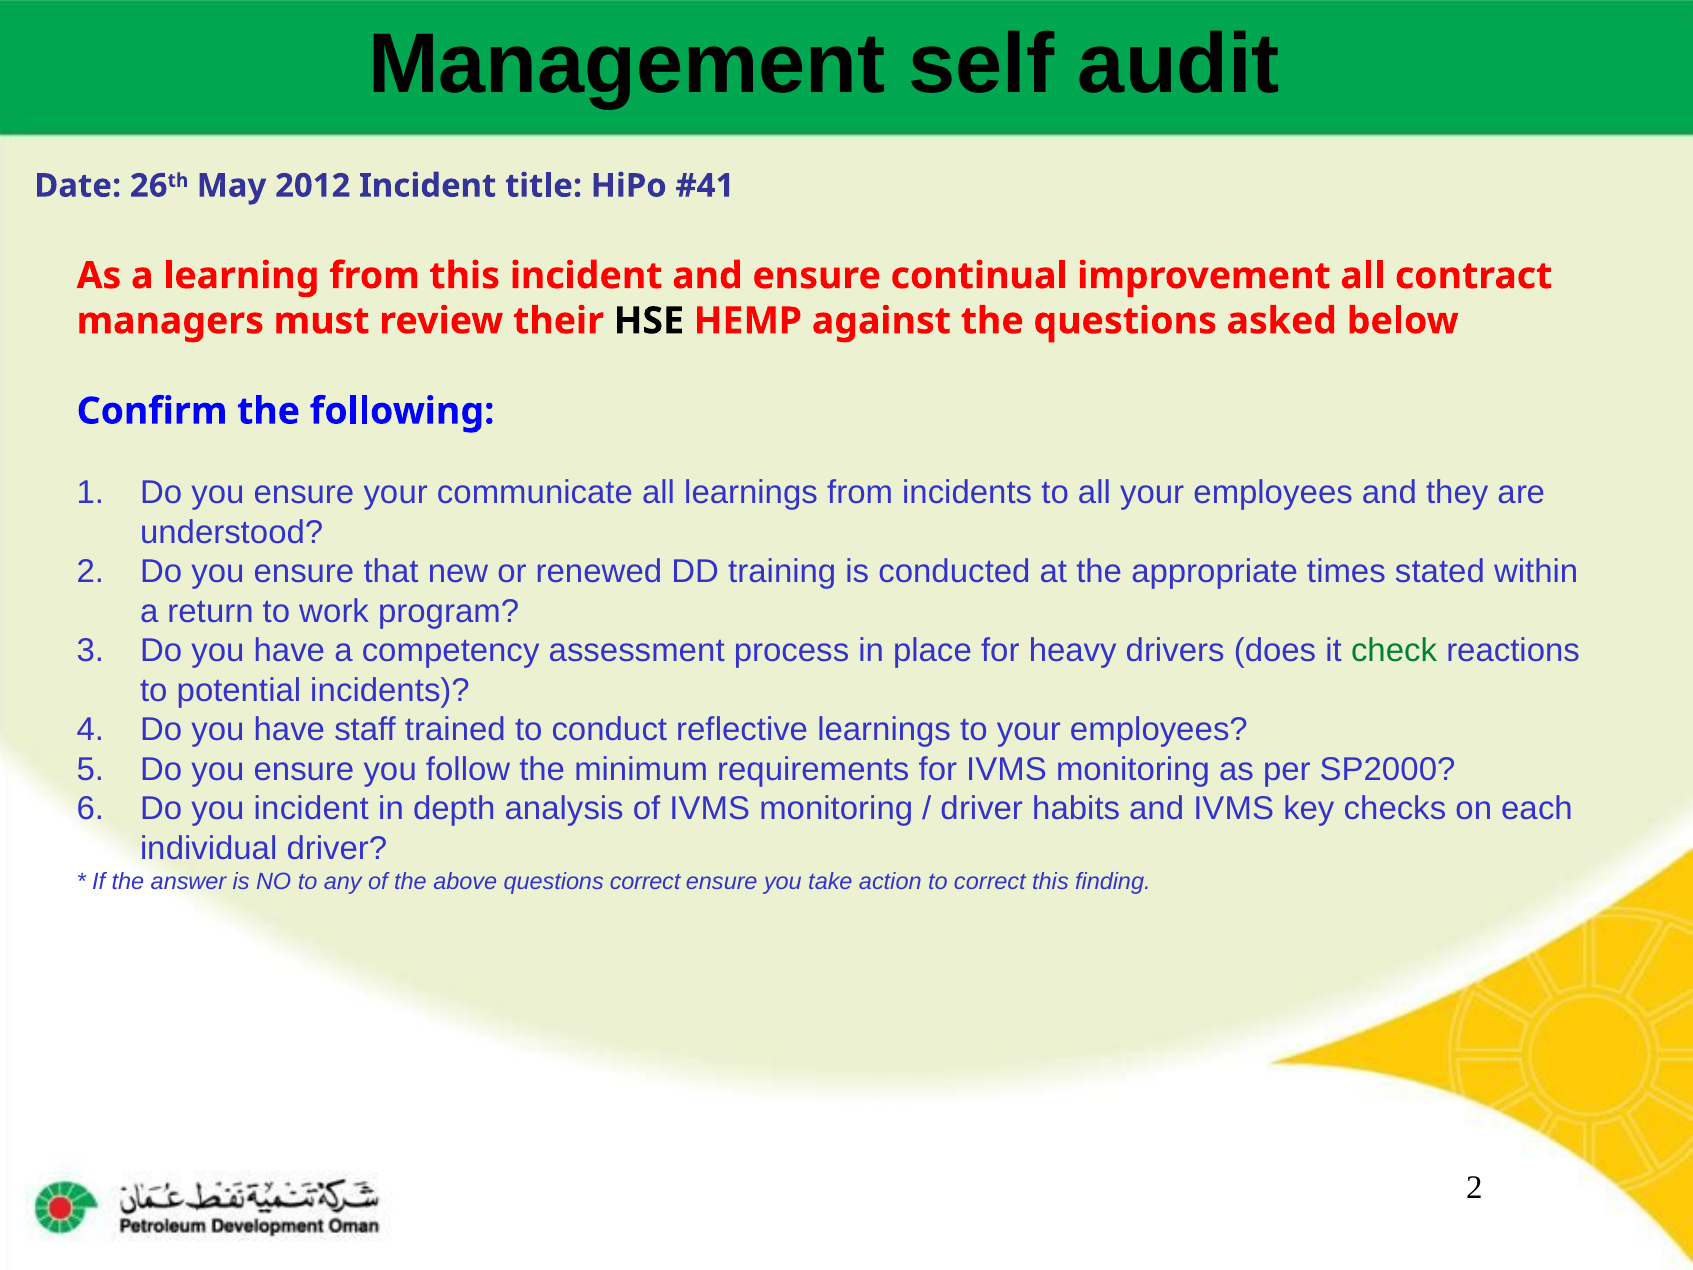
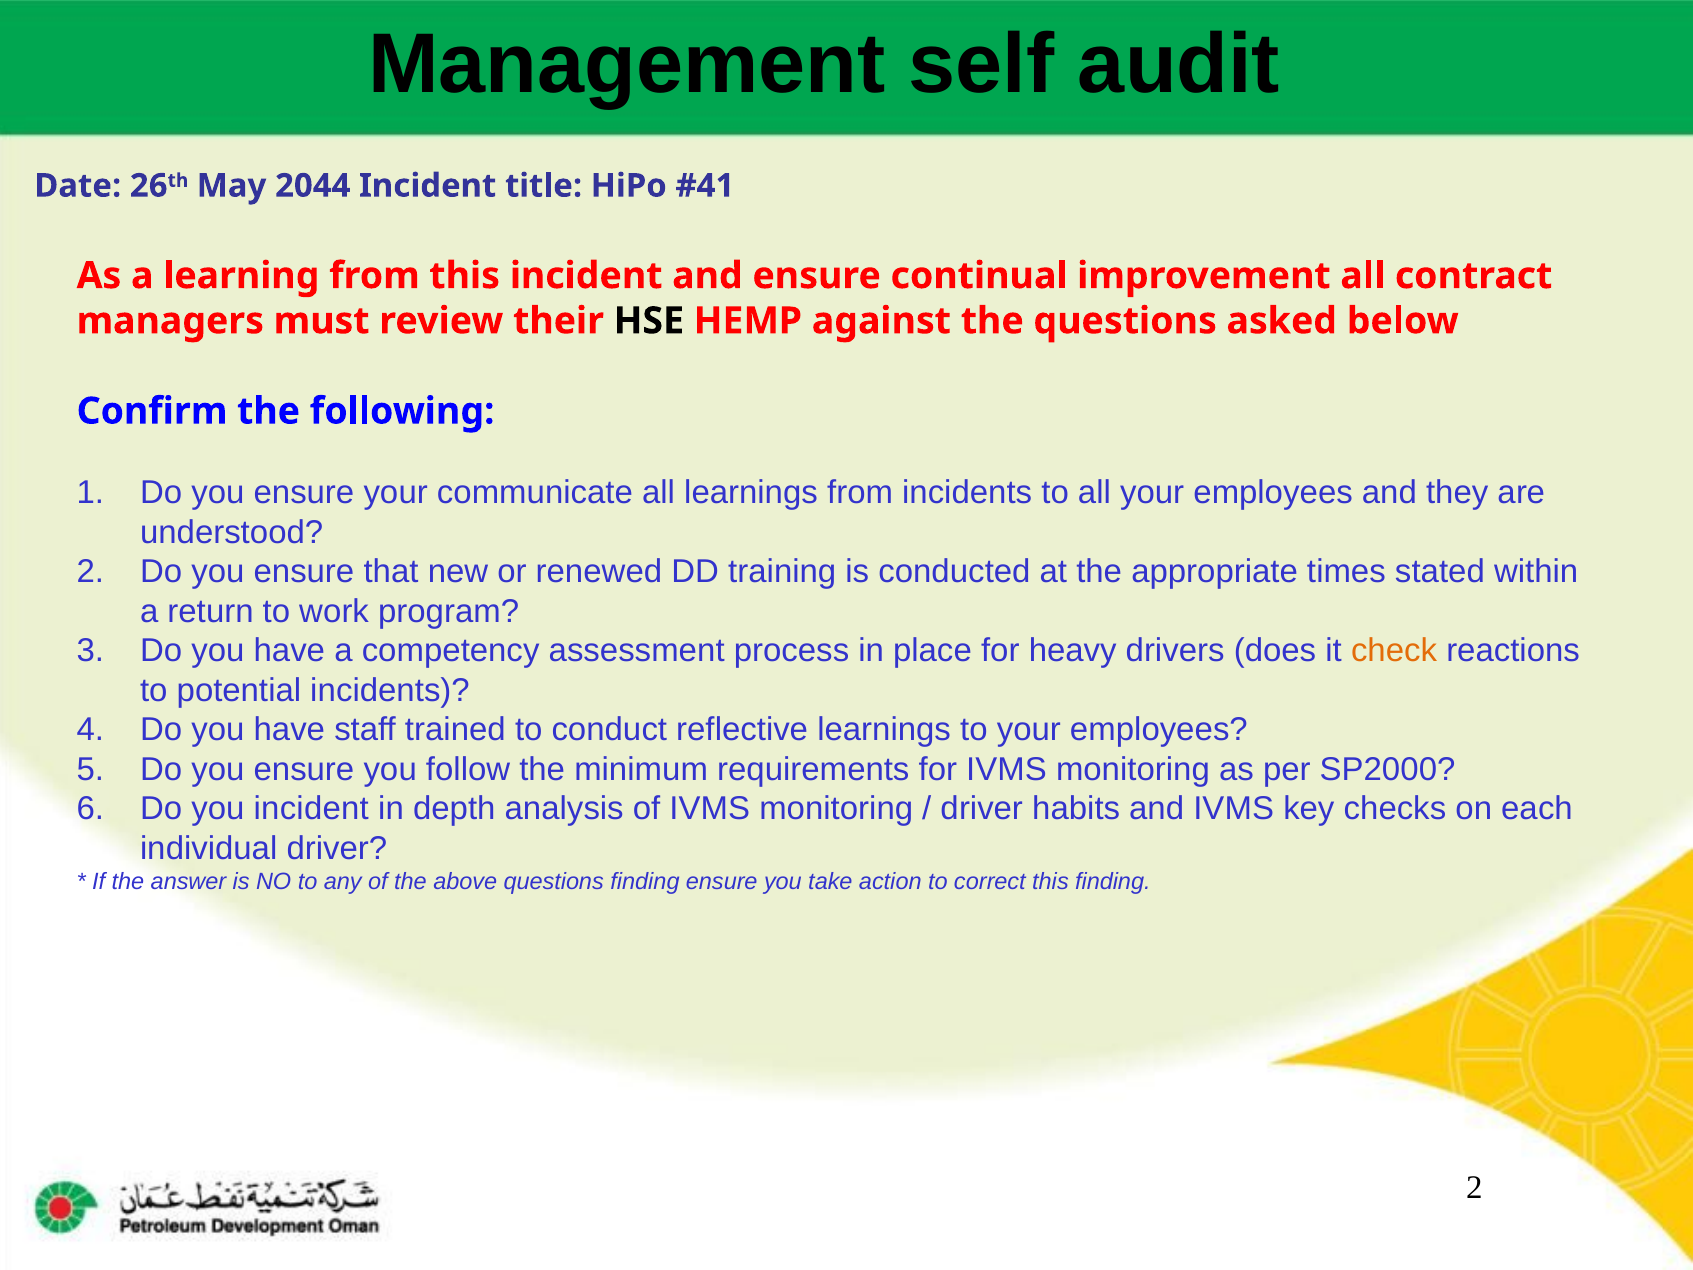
2012: 2012 -> 2044
check colour: green -> orange
questions correct: correct -> finding
